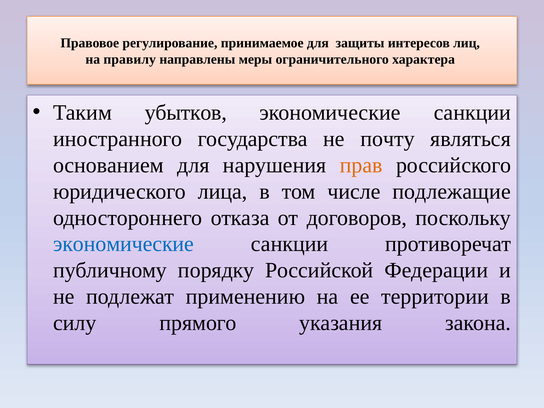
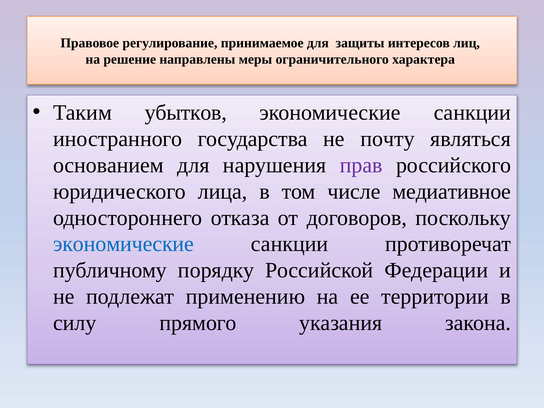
правилу: правилу -> решение
прав colour: orange -> purple
подлежащие: подлежащие -> медиативное
